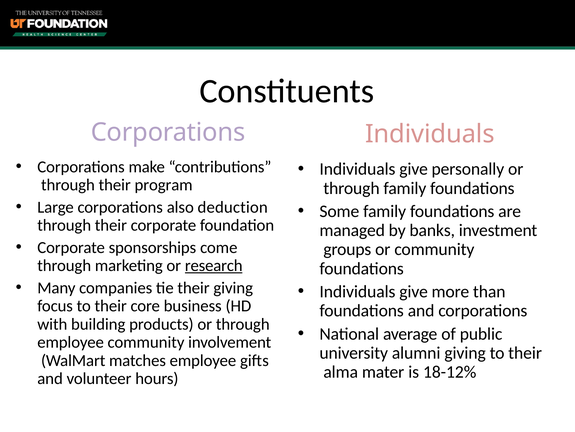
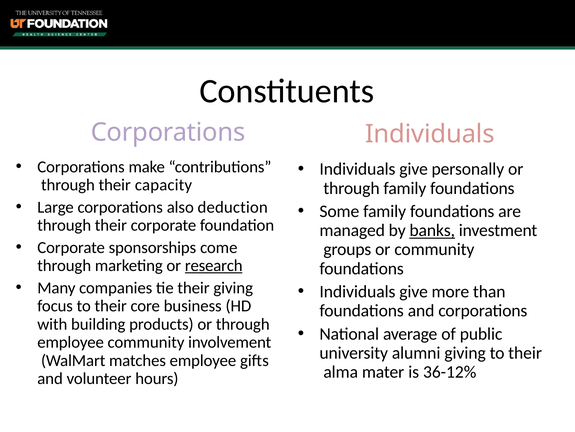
program: program -> capacity
banks underline: none -> present
18-12%: 18-12% -> 36-12%
